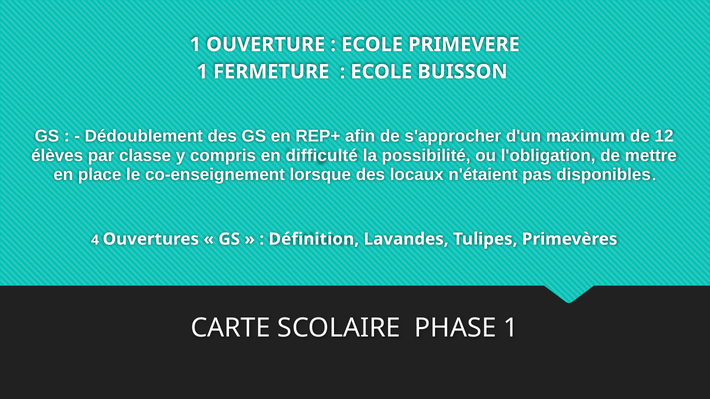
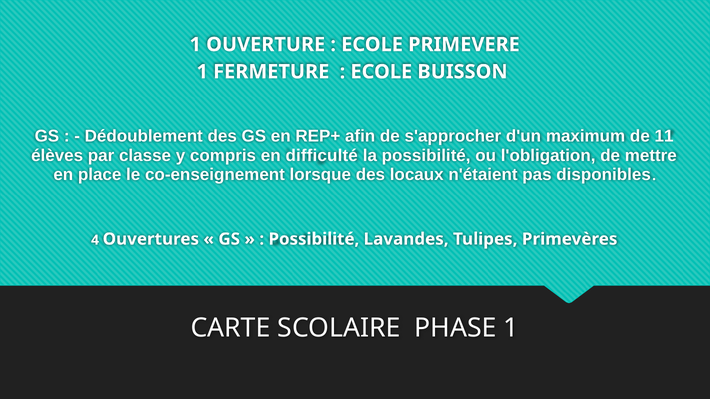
12: 12 -> 11
Définition at (314, 239): Définition -> Possibilité
